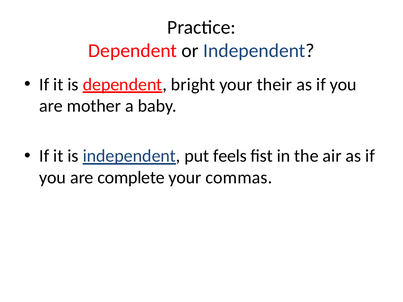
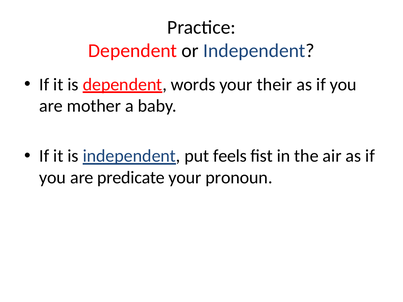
bright: bright -> words
complete: complete -> predicate
commas: commas -> pronoun
